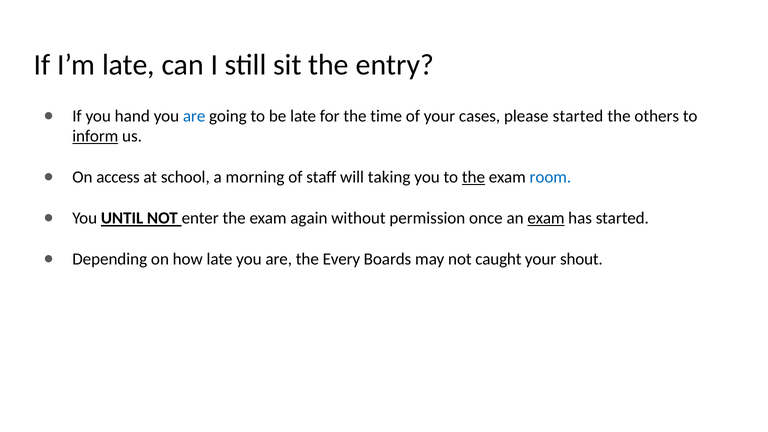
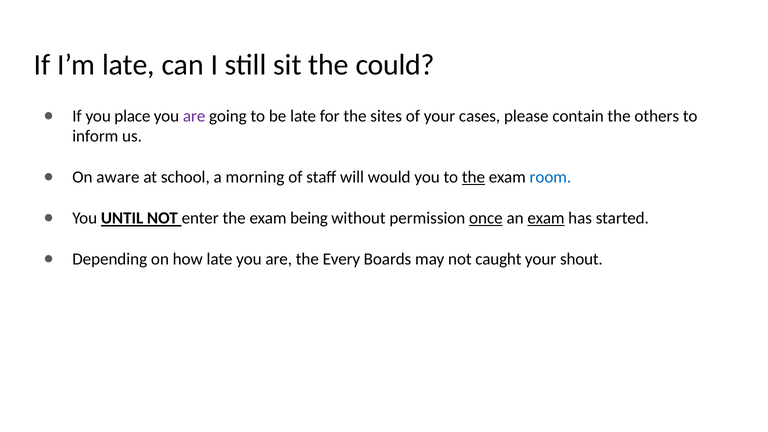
entry: entry -> could
hand: hand -> place
are at (194, 116) colour: blue -> purple
time: time -> sites
please started: started -> contain
inform underline: present -> none
access: access -> aware
taking: taking -> would
again: again -> being
once underline: none -> present
